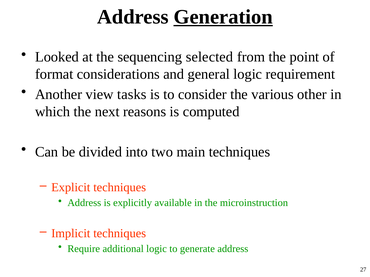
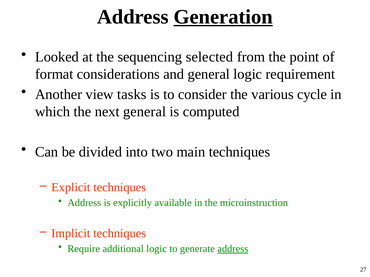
other: other -> cycle
next reasons: reasons -> general
address at (233, 249) underline: none -> present
